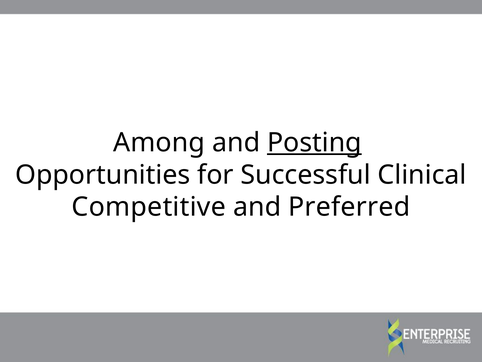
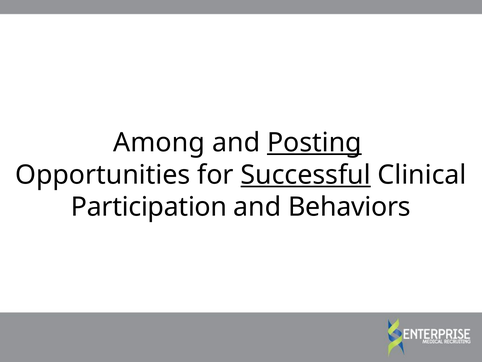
Successful underline: none -> present
Competitive: Competitive -> Participation
Preferred: Preferred -> Behaviors
